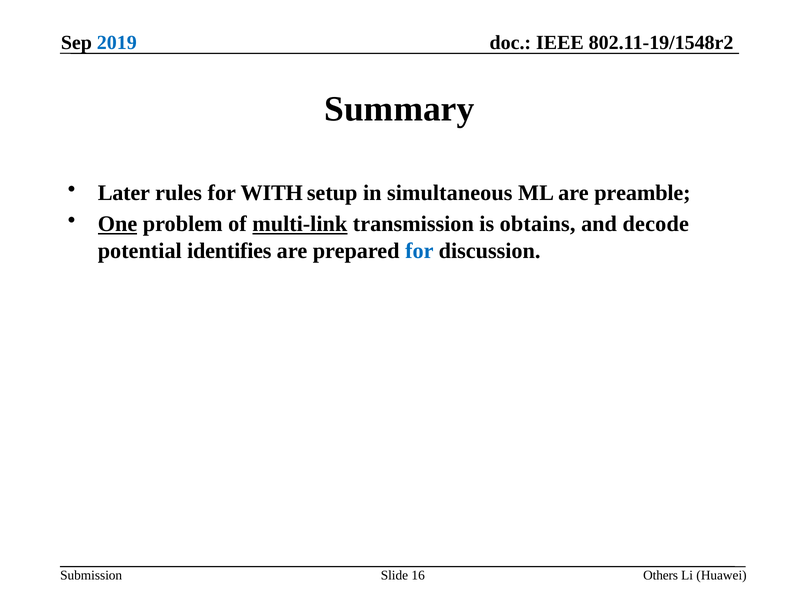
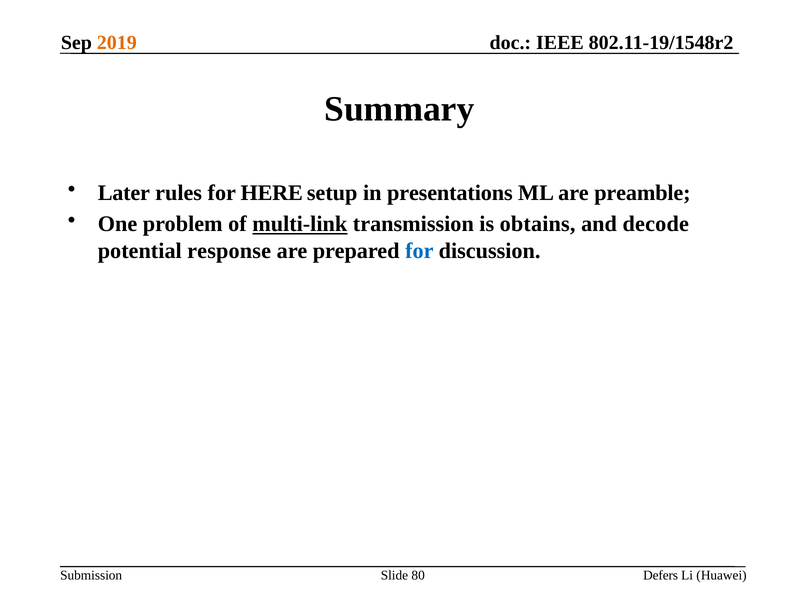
2019 colour: blue -> orange
WITH: WITH -> HERE
simultaneous: simultaneous -> presentations
One underline: present -> none
identifies: identifies -> response
16: 16 -> 80
Others: Others -> Defers
